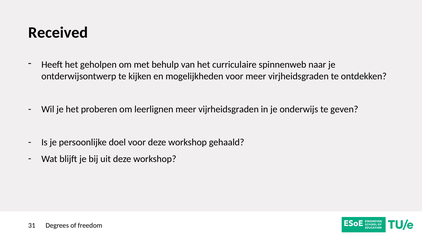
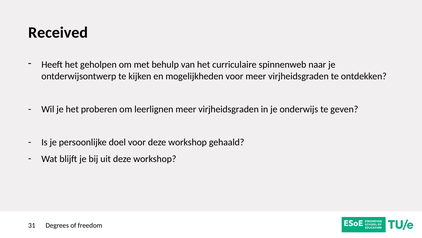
leerlignen meer vijrheidsgraden: vijrheidsgraden -> virjheidsgraden
